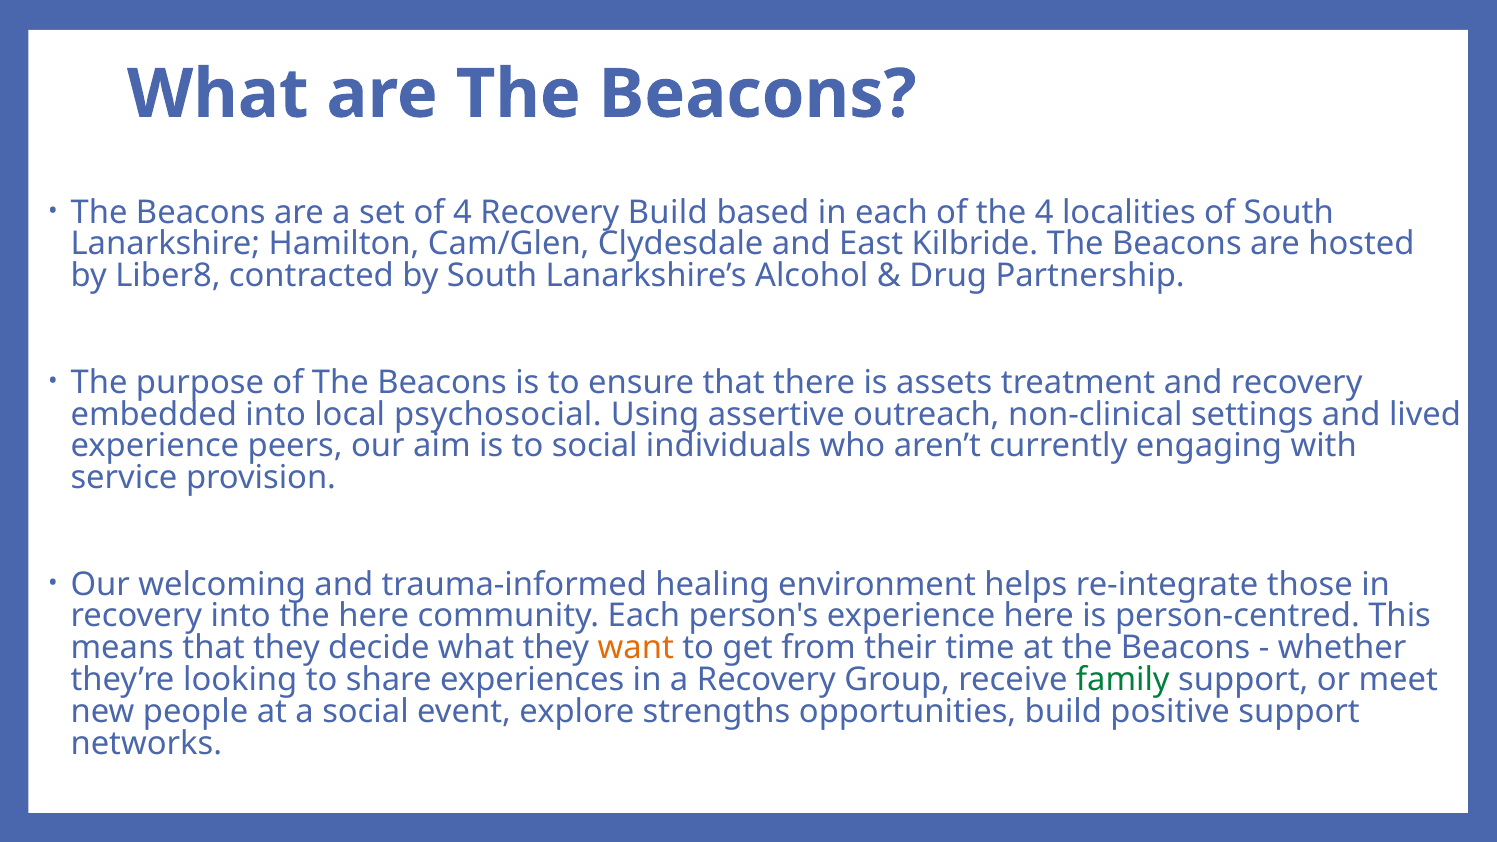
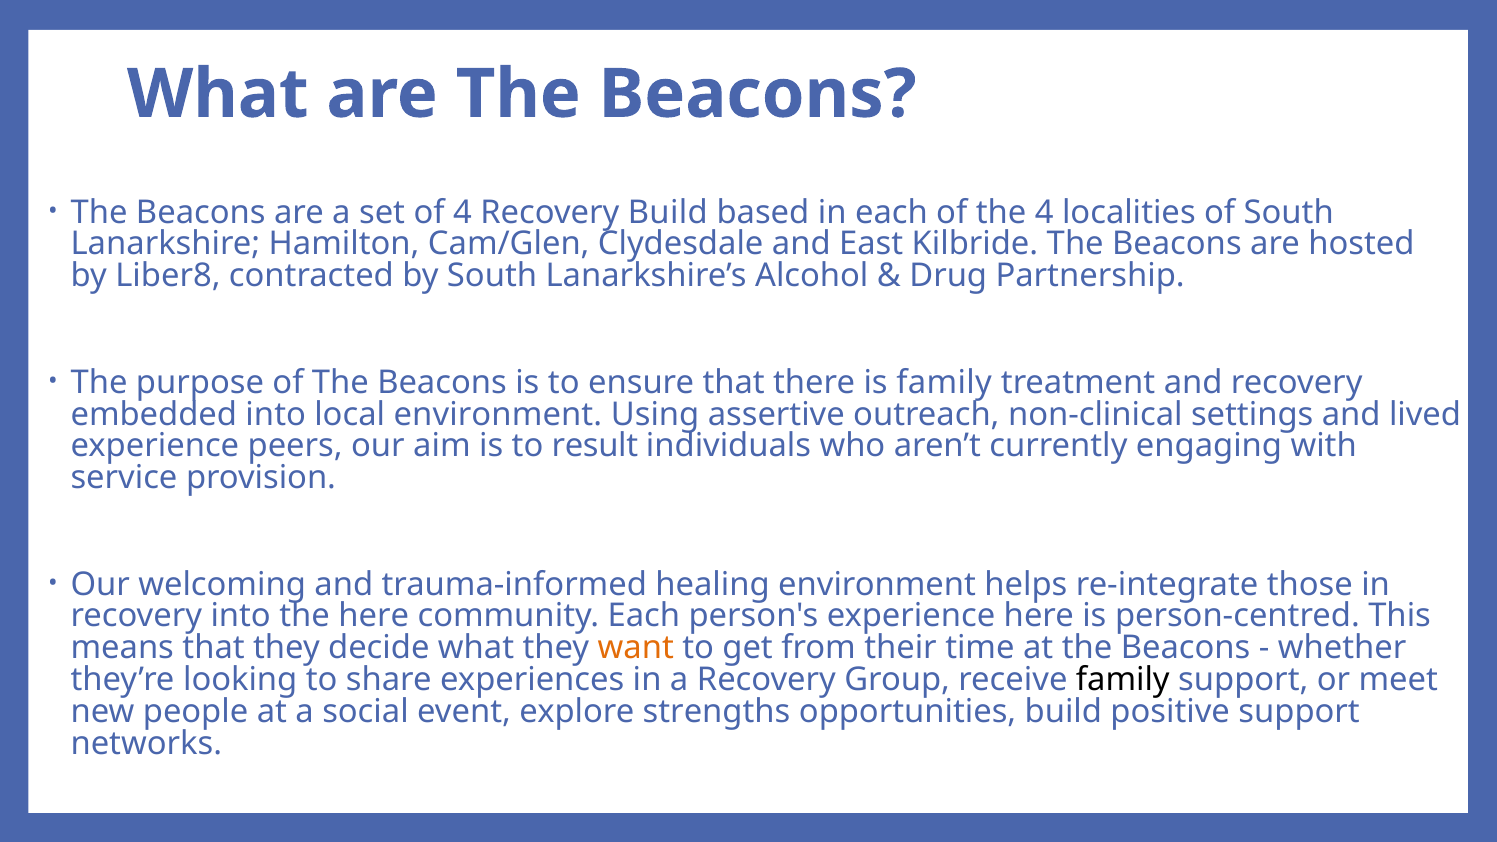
is assets: assets -> family
local psychosocial: psychosocial -> environment
to social: social -> result
family at (1123, 680) colour: green -> black
